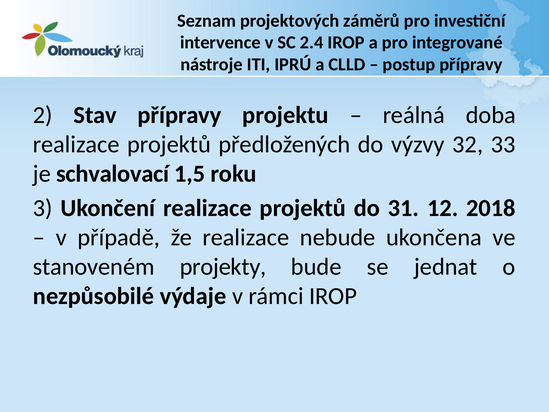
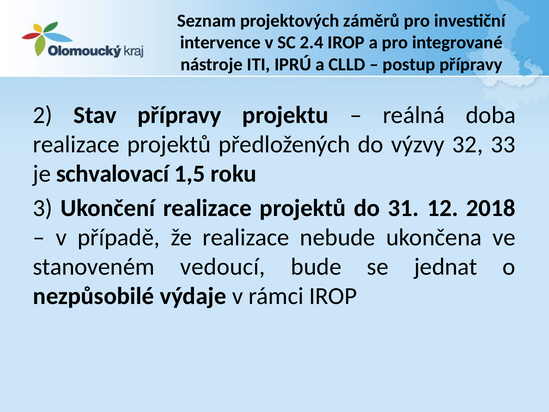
projekty: projekty -> vedoucí
